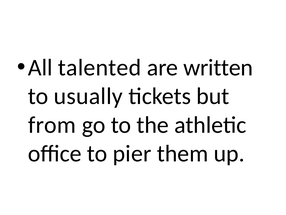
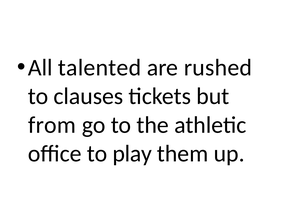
written: written -> rushed
usually: usually -> clauses
pier: pier -> play
